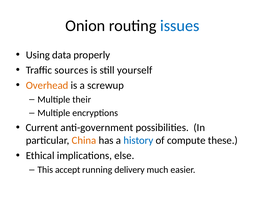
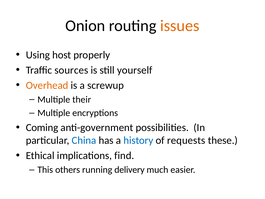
issues colour: blue -> orange
data: data -> host
Current: Current -> Coming
China colour: orange -> blue
compute: compute -> requests
else: else -> find
accept: accept -> others
